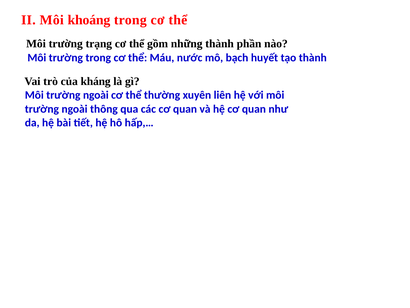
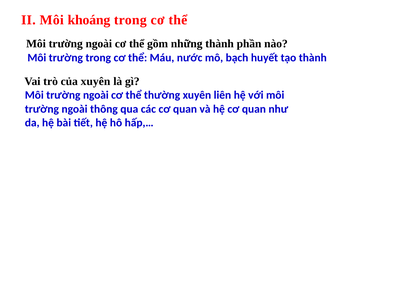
trạng at (99, 44): trạng -> ngoài
của kháng: kháng -> xuyên
